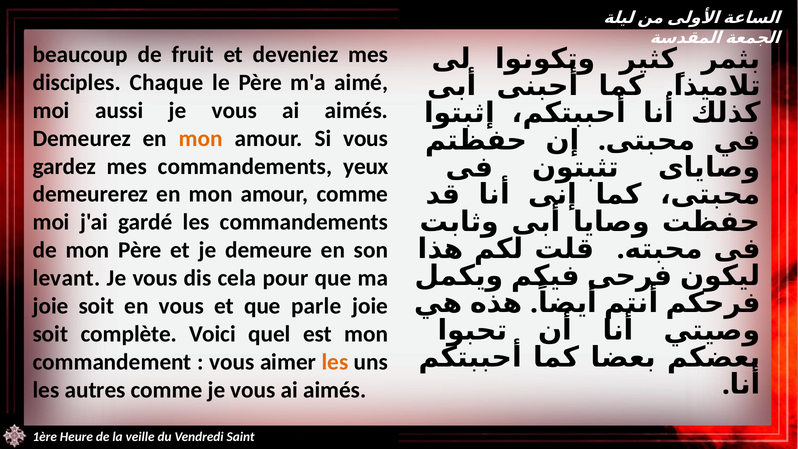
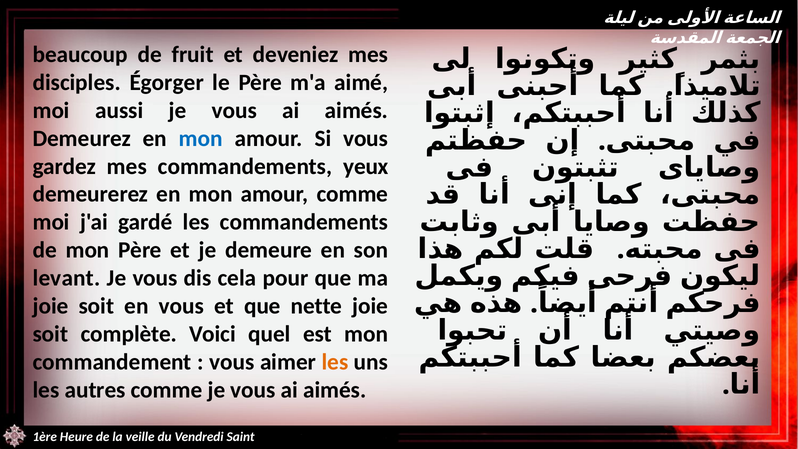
Chaque: Chaque -> Égorger
mon at (201, 138) colour: orange -> blue
parle: parle -> nette
